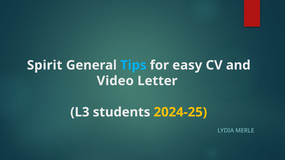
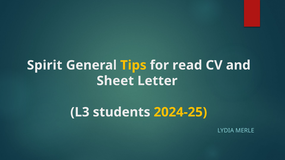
Tips colour: light blue -> yellow
easy: easy -> read
Video: Video -> Sheet
